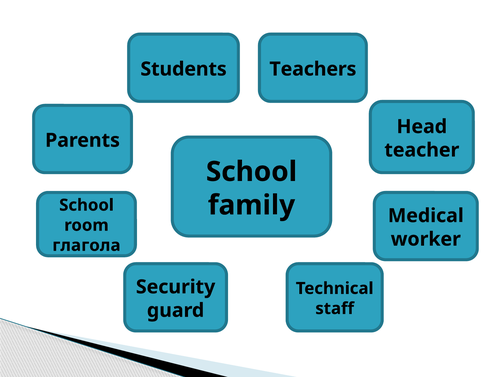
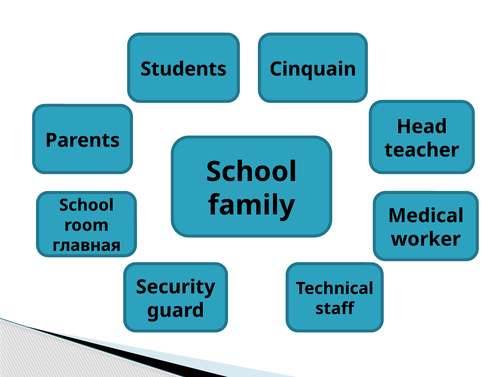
Teachers: Teachers -> Cinquain
глагола: глагола -> главная
